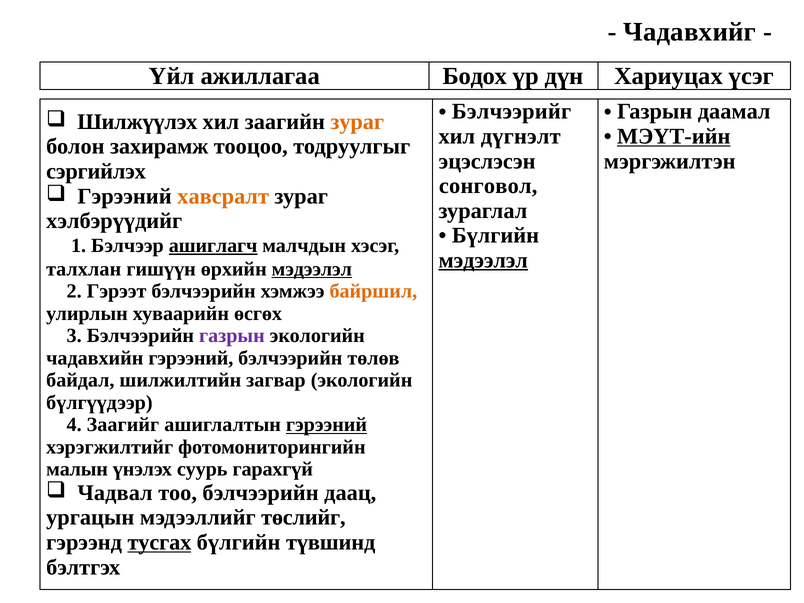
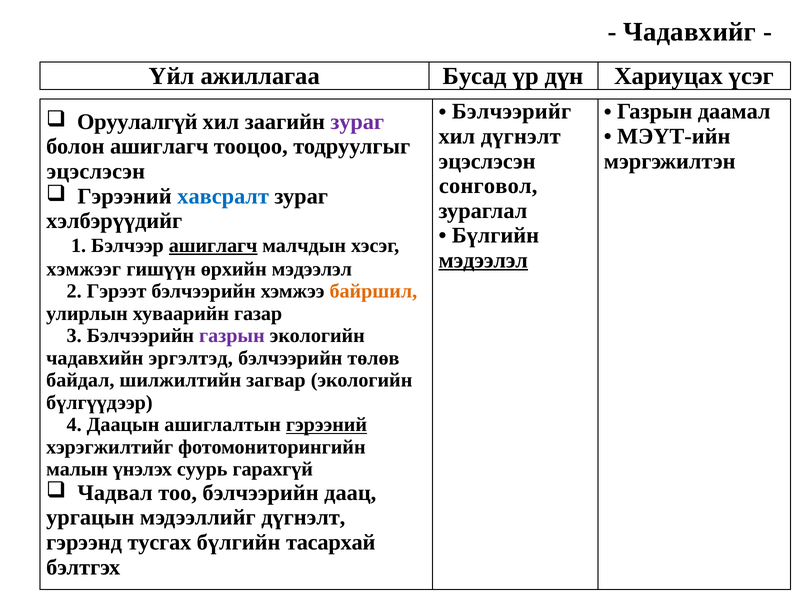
Бодох: Бодох -> Бусад
Шилжүүлэх: Шилжүүлэх -> Оруулалгүй
зураг at (357, 122) colour: orange -> purple
МЭҮТ-ийн underline: present -> none
болон захирамж: захирамж -> ашиглагч
сэргийлэх at (96, 171): сэргийлэх -> эцэслэсэн
хавсралт colour: orange -> blue
талхлан: талхлан -> хэмжээг
мэдээлэл at (312, 269) underline: present -> none
өсгөх: өсгөх -> газар
чадавхийн гэрээний: гэрээний -> эргэлтэд
Заагийг: Заагийг -> Даацын
мэдээллийг төслийг: төслийг -> дүгнэлт
тусгах underline: present -> none
түвшинд: түвшинд -> тасархай
